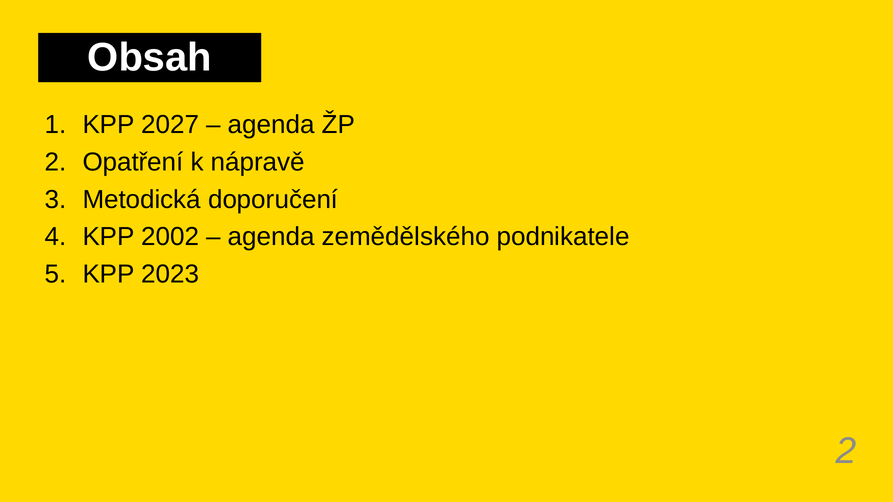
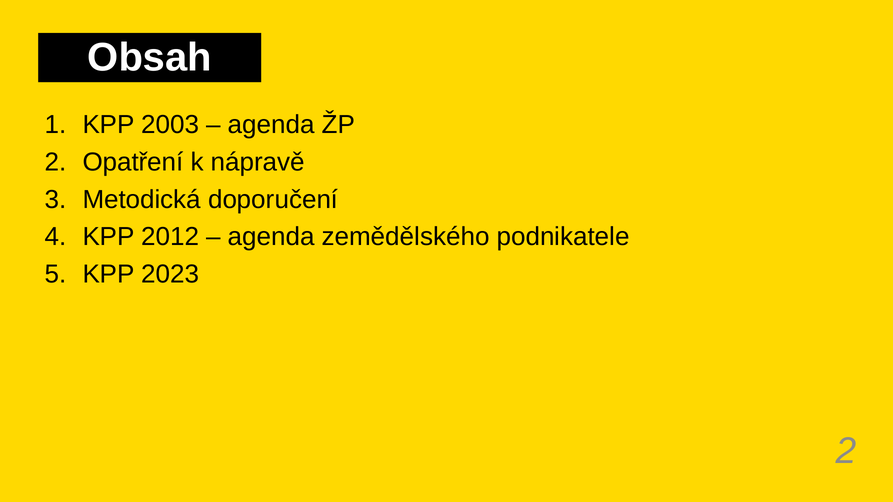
2027: 2027 -> 2003
2002: 2002 -> 2012
